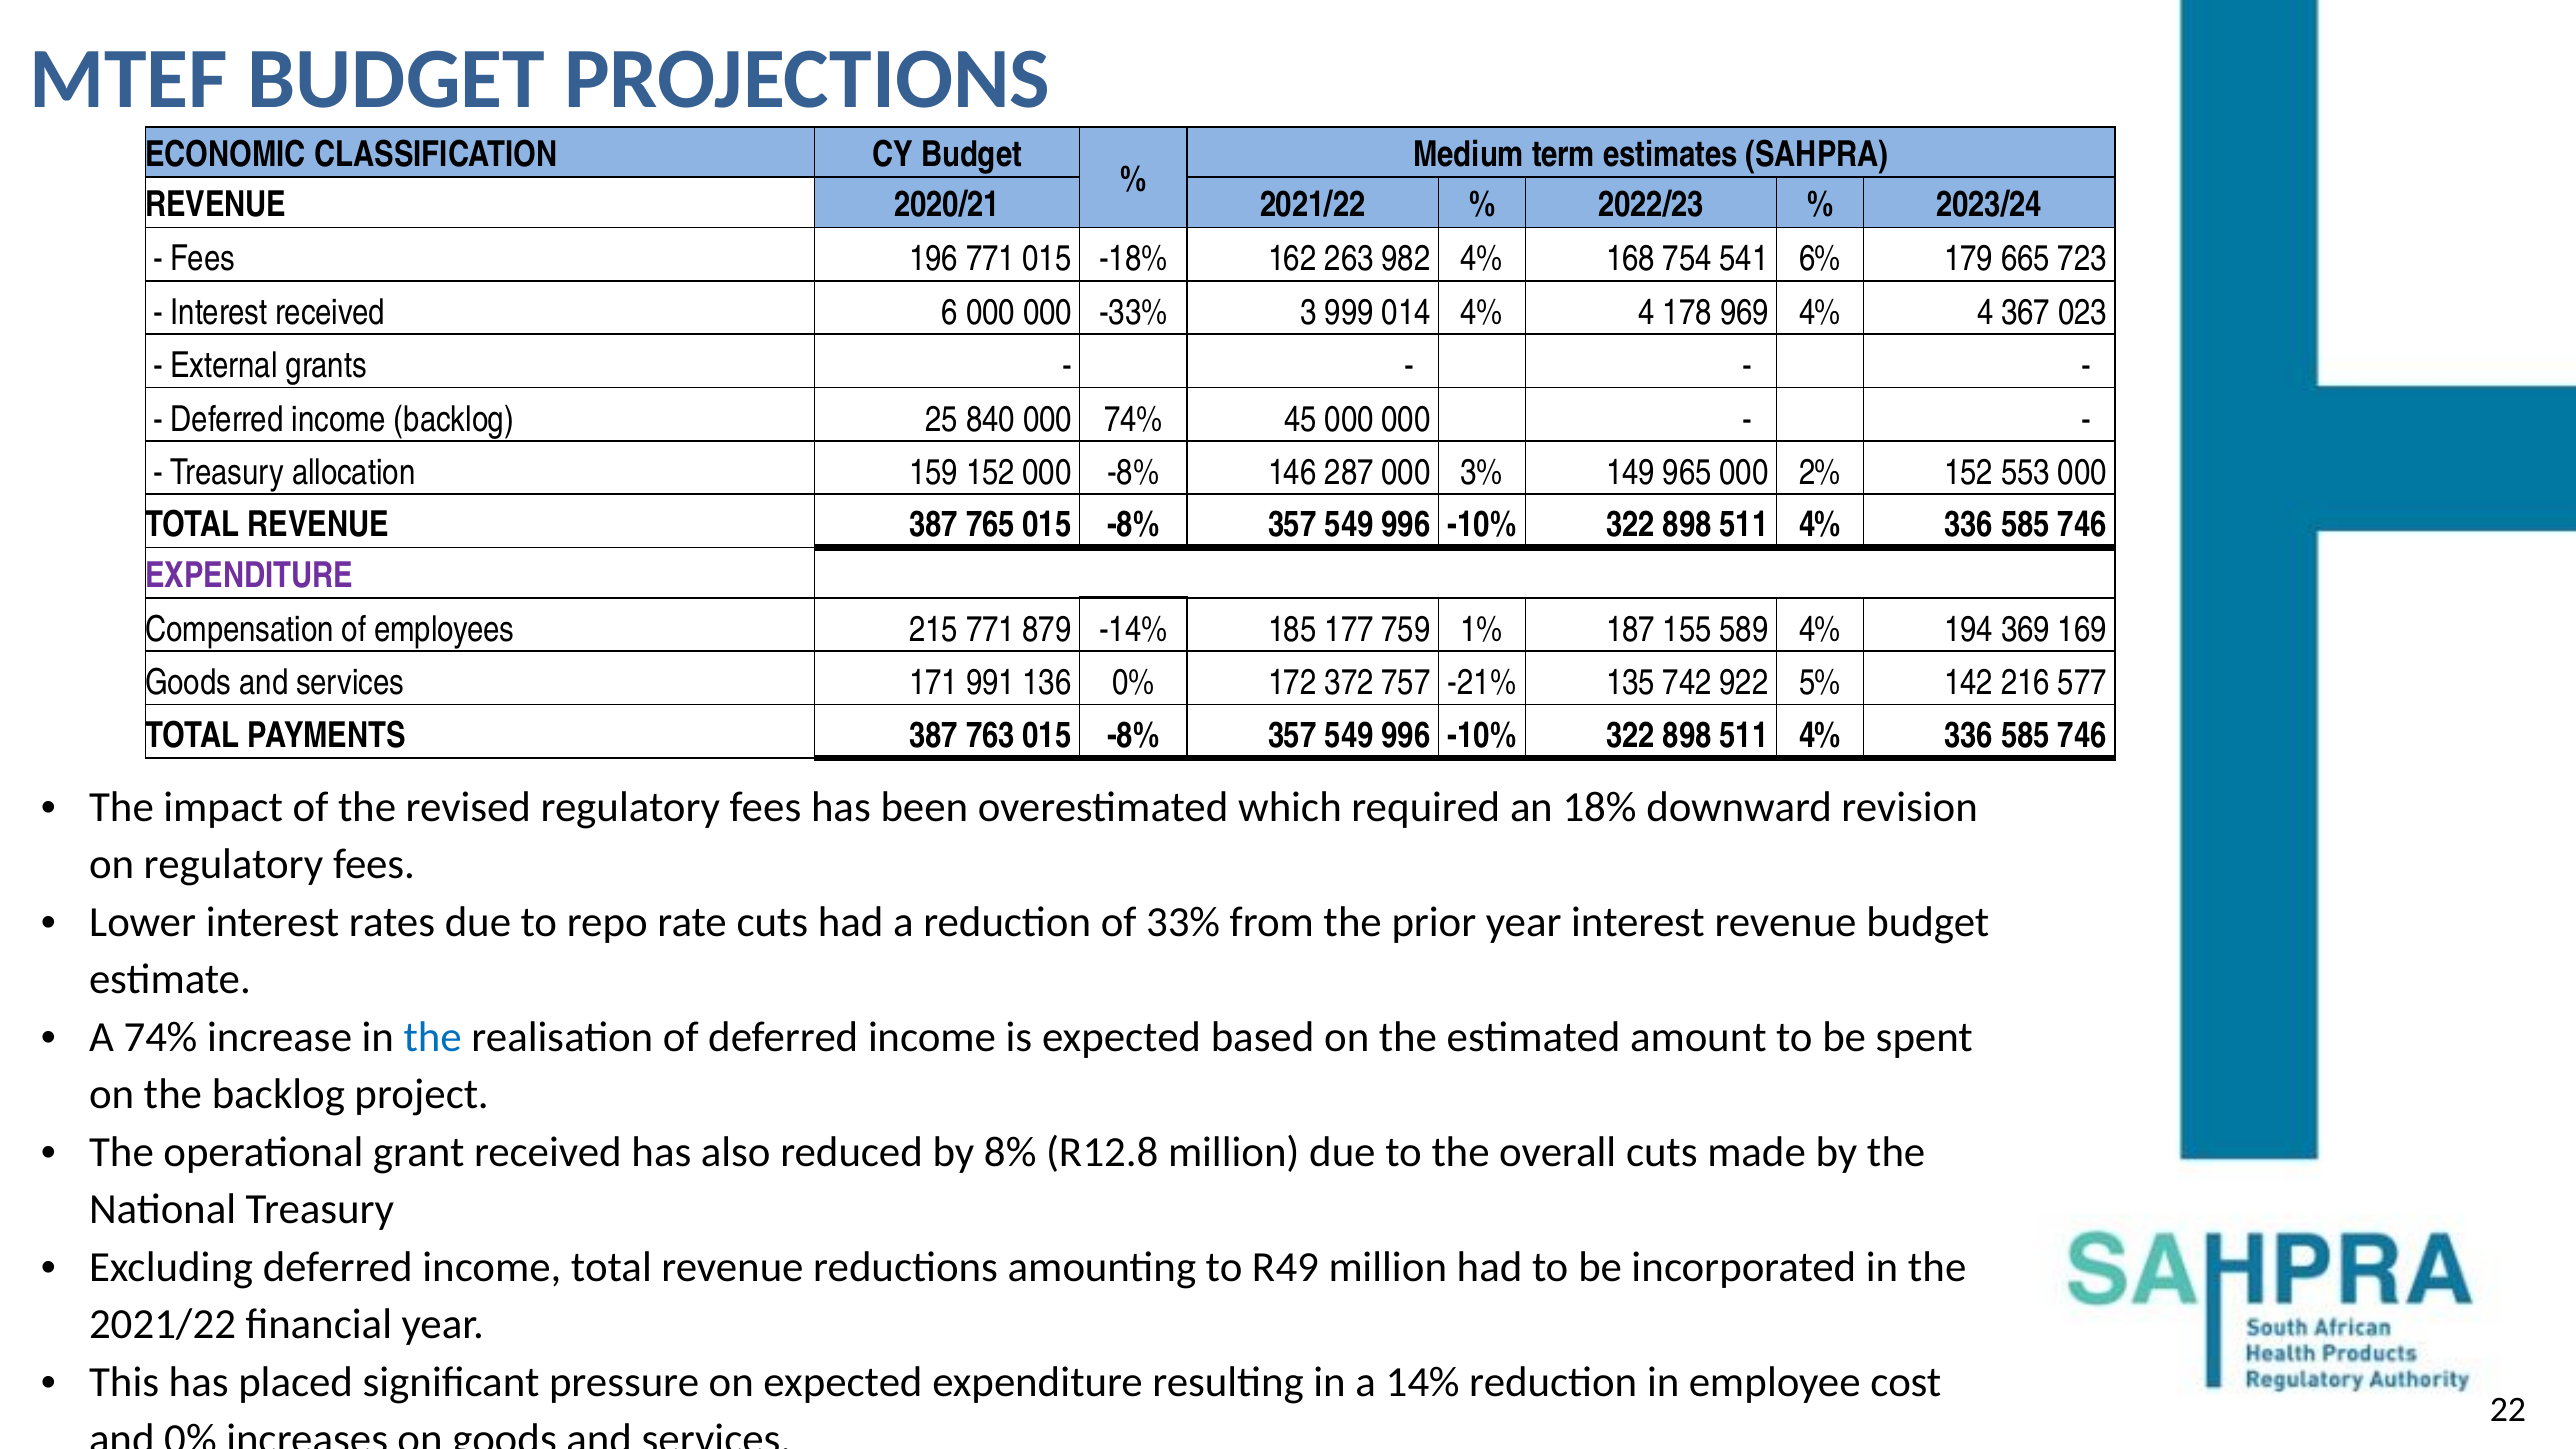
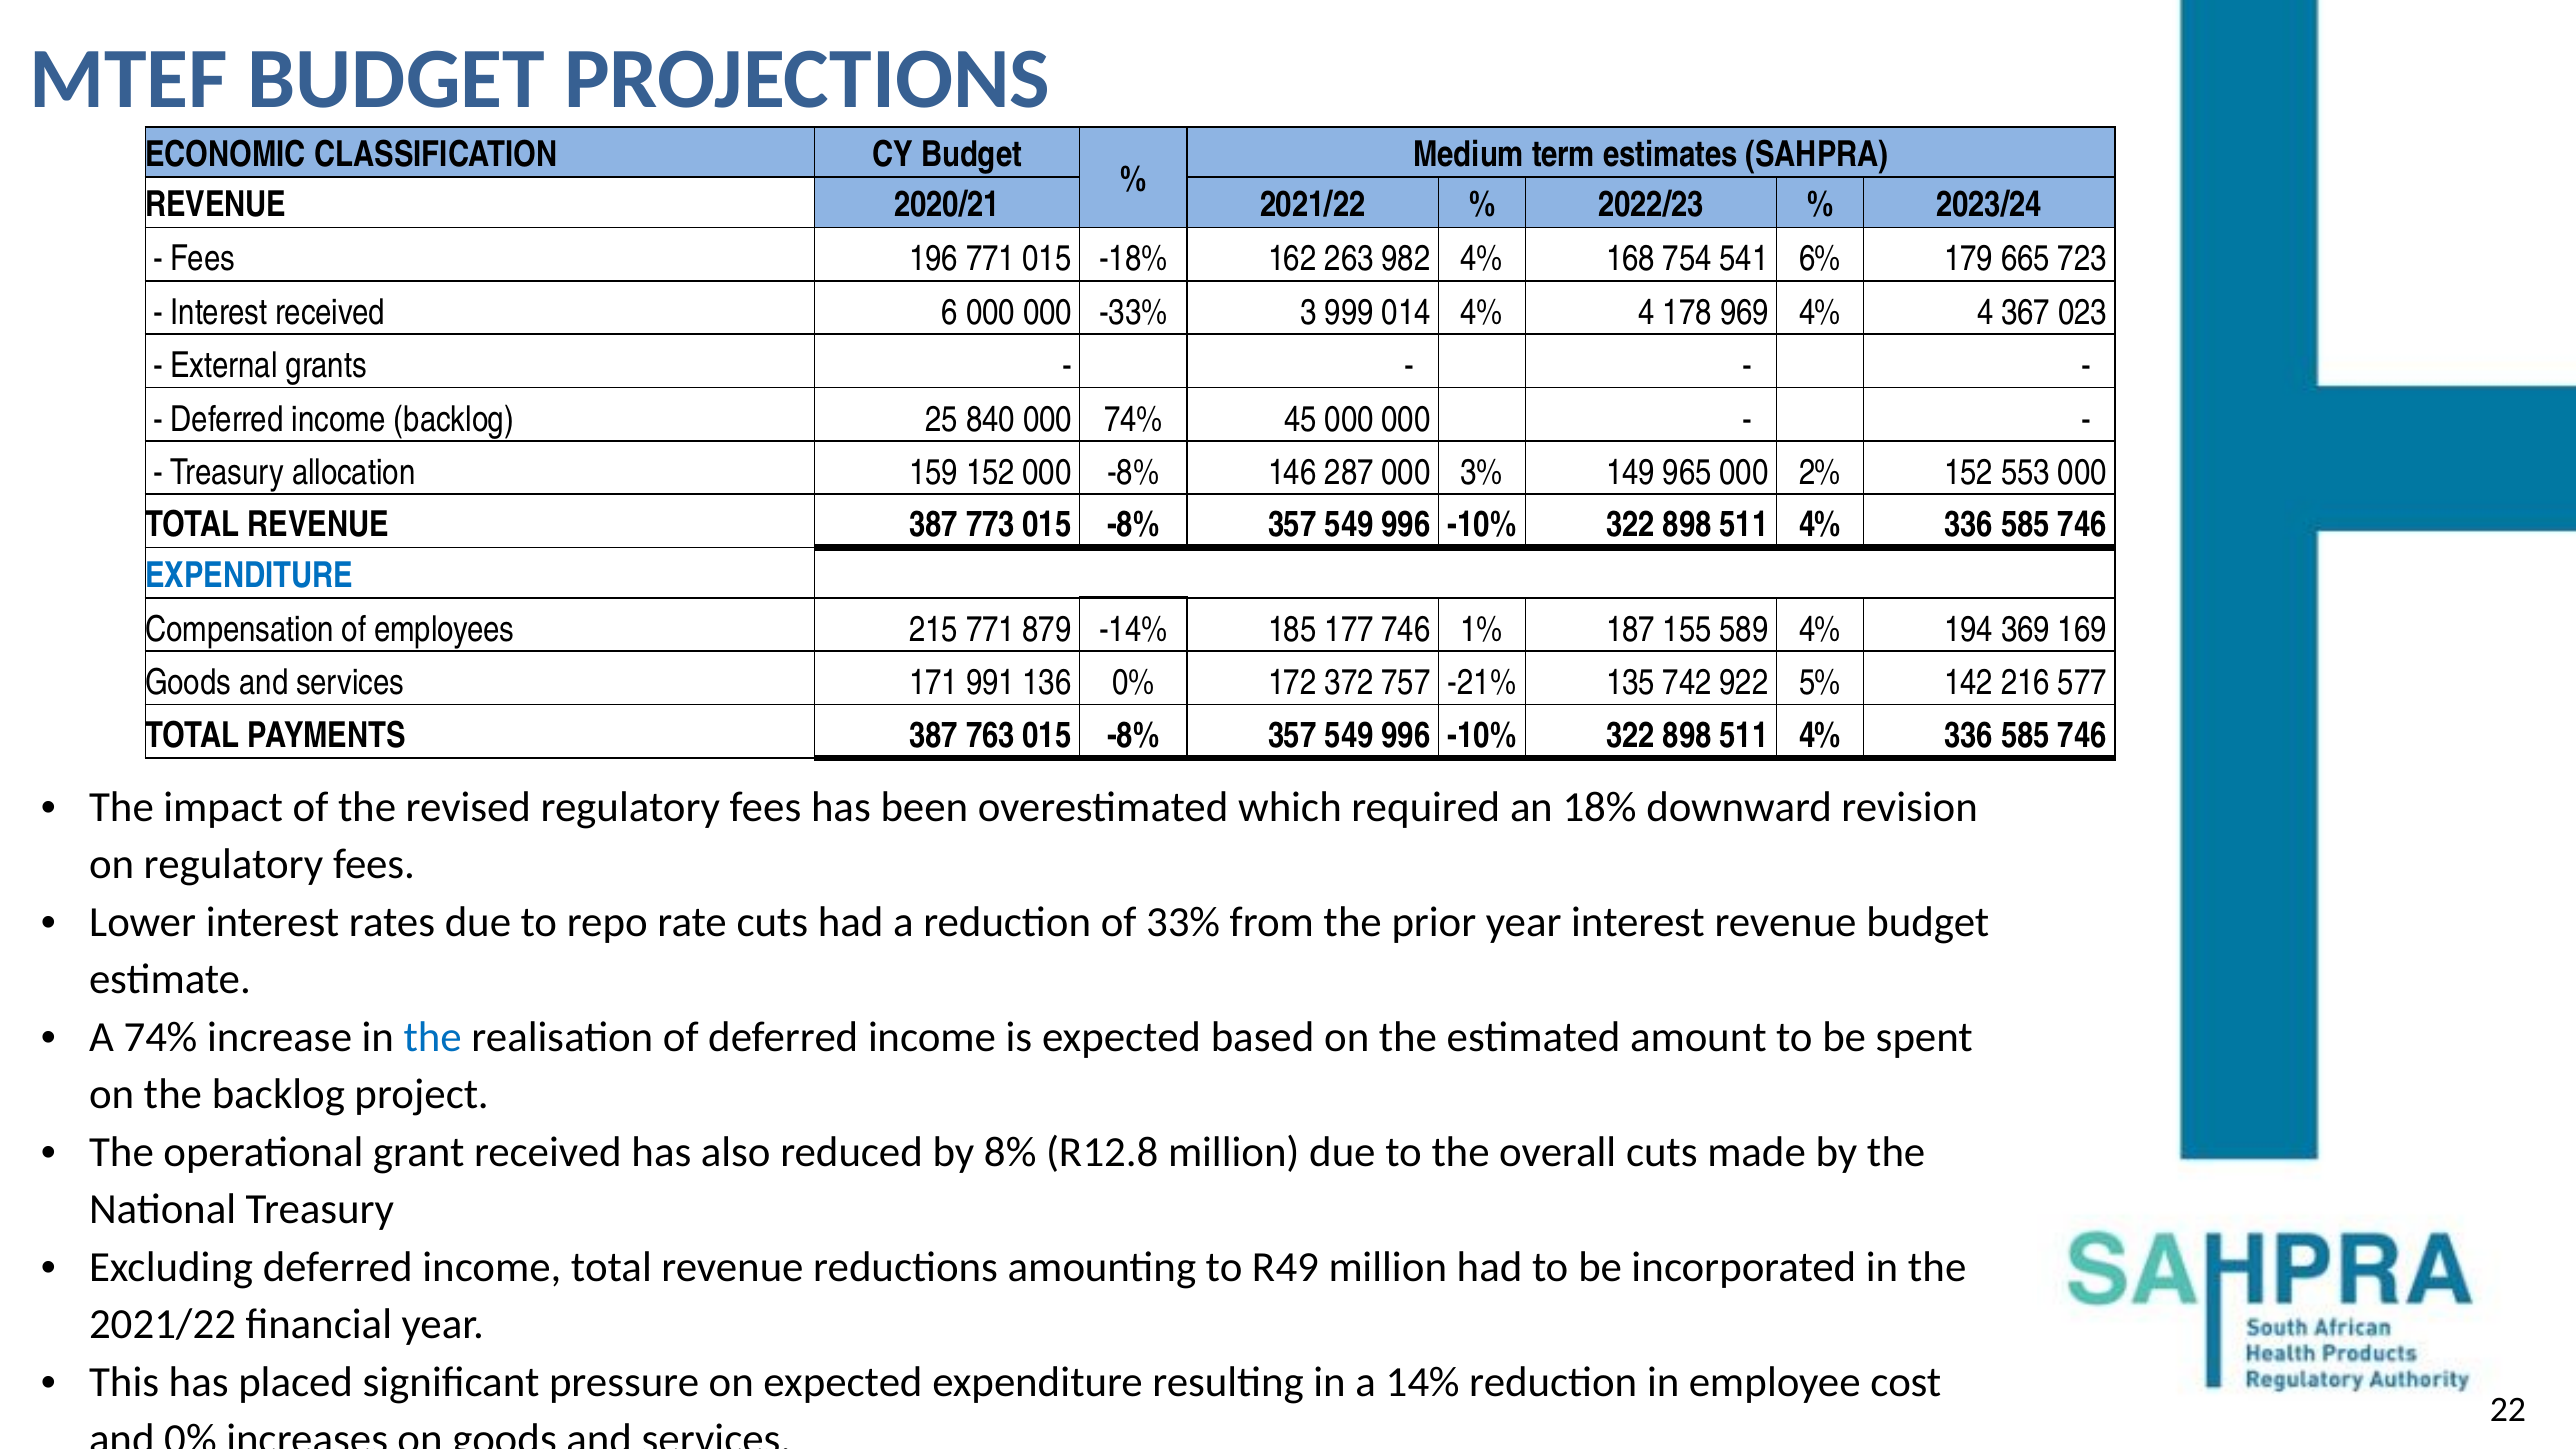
765: 765 -> 773
EXPENDITURE at (249, 575) colour: purple -> blue
177 759: 759 -> 746
